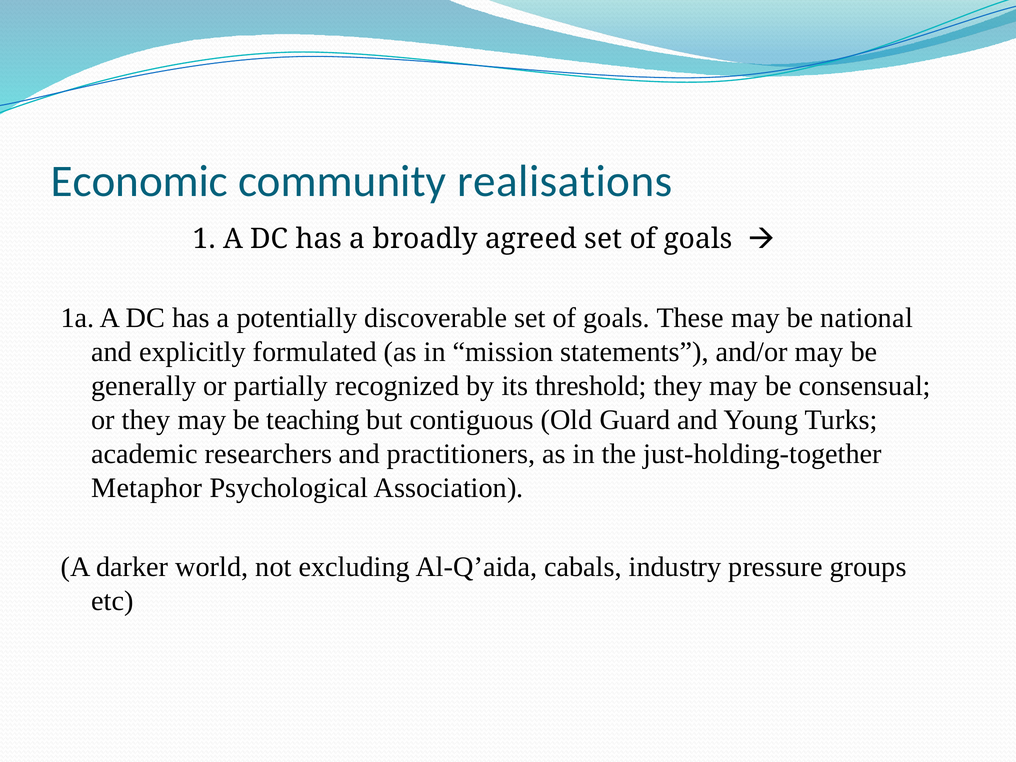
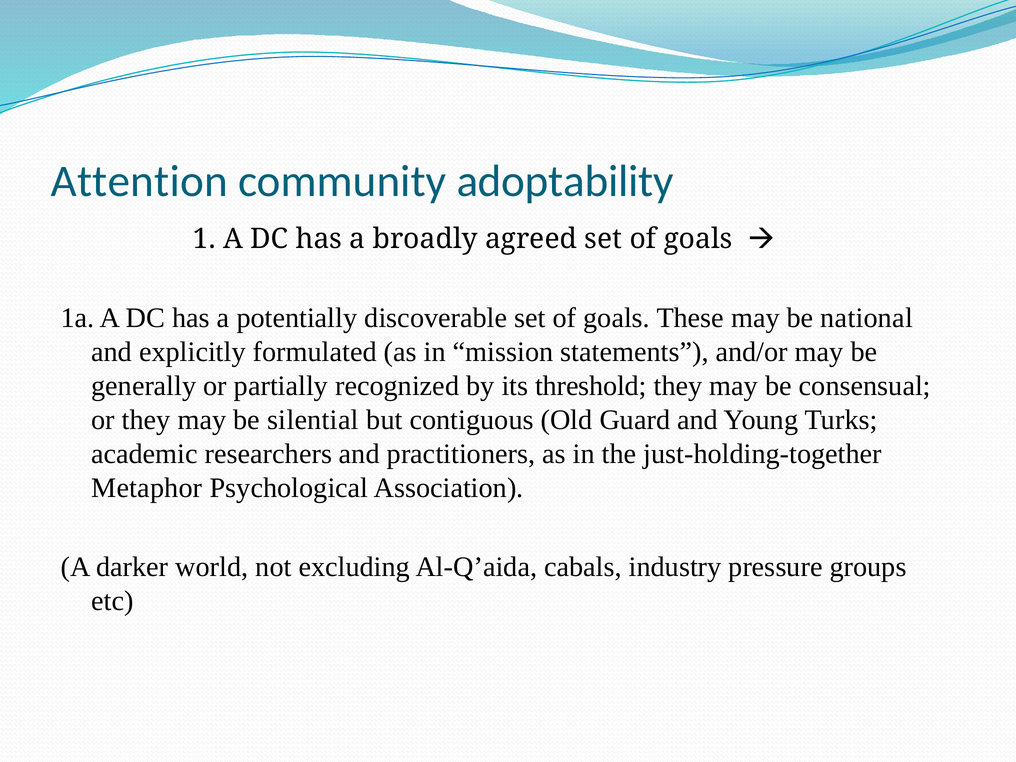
Economic: Economic -> Attention
realisations: realisations -> adoptability
teaching: teaching -> silential
